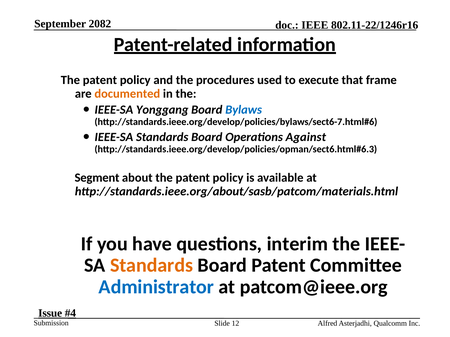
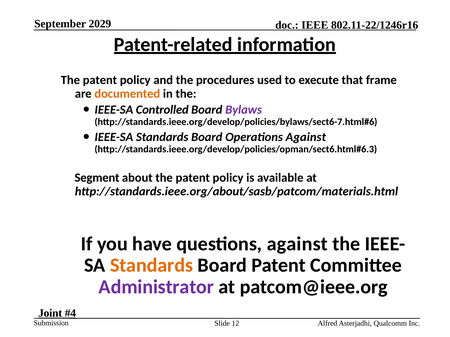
2082: 2082 -> 2029
Yonggang: Yonggang -> Controlled
Bylaws colour: blue -> purple
questions interim: interim -> against
Administrator colour: blue -> purple
Issue: Issue -> Joint
